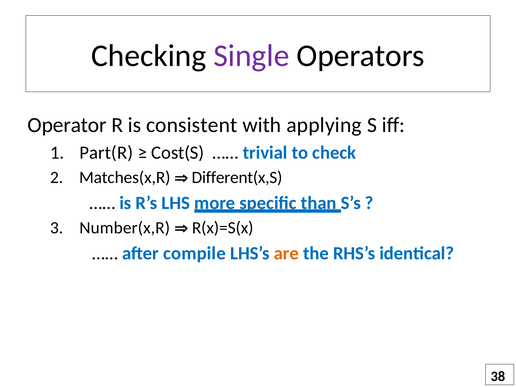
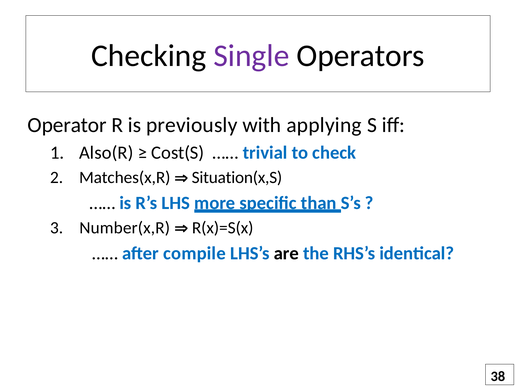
consistent: consistent -> previously
Part(R: Part(R -> Also(R
Different(x,S: Different(x,S -> Situation(x,S
are colour: orange -> black
